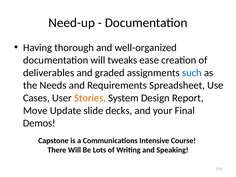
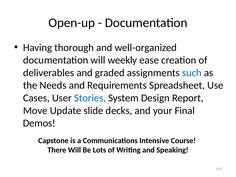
Need-up: Need-up -> Open-up
tweaks: tweaks -> weekly
Stories colour: orange -> blue
